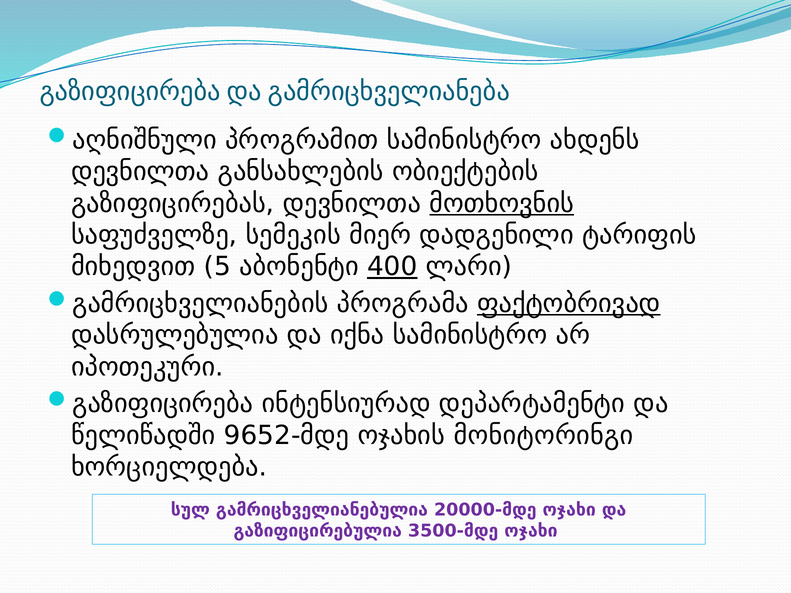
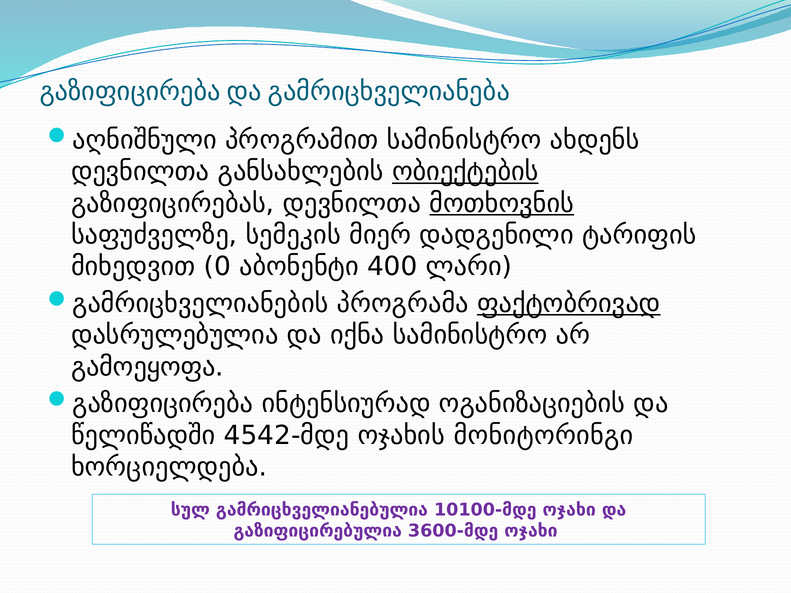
ობიექტების underline: none -> present
5: 5 -> 0
400 underline: present -> none
იპოთეკური: იპოთეკური -> გამოეყოფა
დეპარტამენტი: დეპარტამენტი -> ოგანიზაციების
9652-მდე: 9652-მდე -> 4542-მდე
20000-მდე: 20000-მდე -> 10100-მდე
3500-მდე: 3500-მდე -> 3600-მდე
